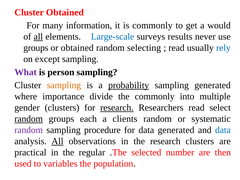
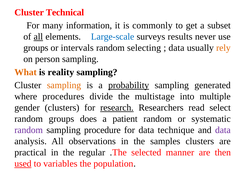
Cluster Obtained: Obtained -> Technical
would: would -> subset
or obtained: obtained -> intervals
read at (176, 48): read -> data
rely colour: blue -> orange
except: except -> person
What colour: purple -> orange
person: person -> reality
importance: importance -> procedures
the commonly: commonly -> multistage
random at (29, 119) underline: present -> none
each: each -> does
clients: clients -> patient
data generated: generated -> technique
data at (223, 130) colour: blue -> purple
All at (57, 141) underline: present -> none
the research: research -> samples
number: number -> manner
used underline: none -> present
